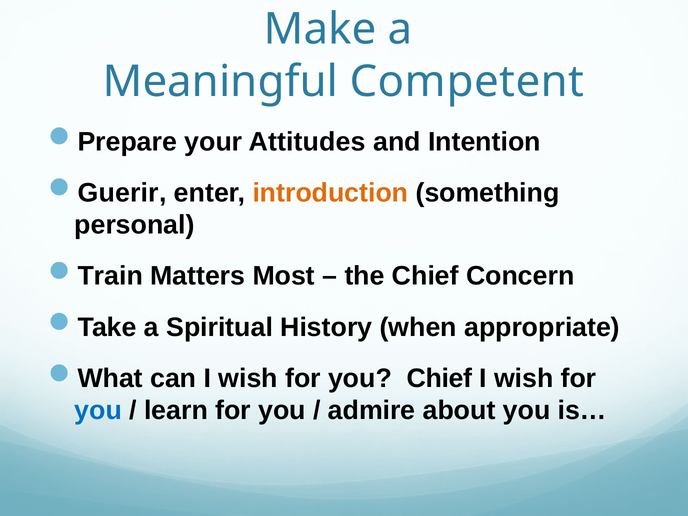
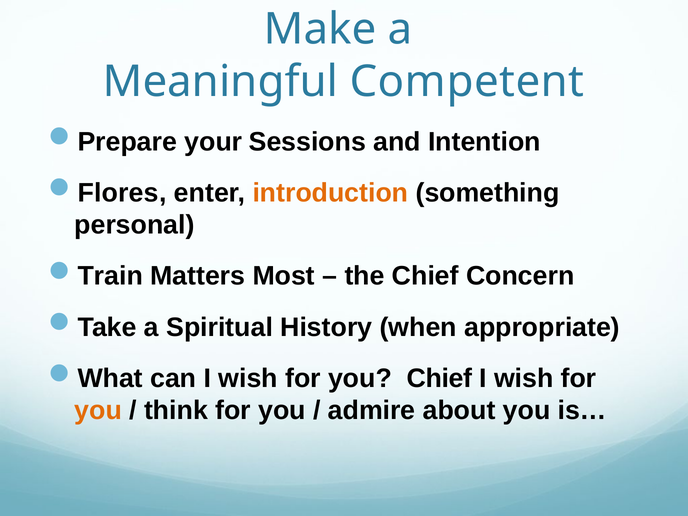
Attitudes: Attitudes -> Sessions
Guerir: Guerir -> Flores
you at (98, 410) colour: blue -> orange
learn: learn -> think
